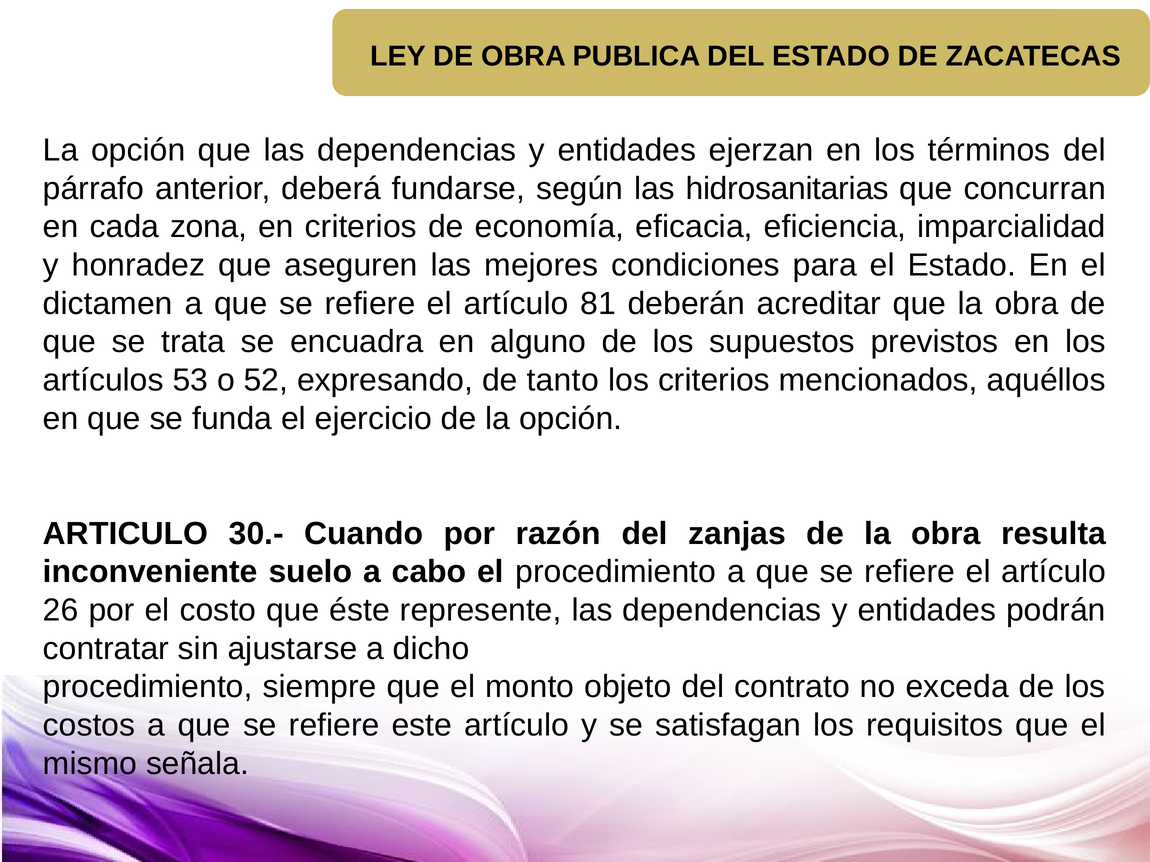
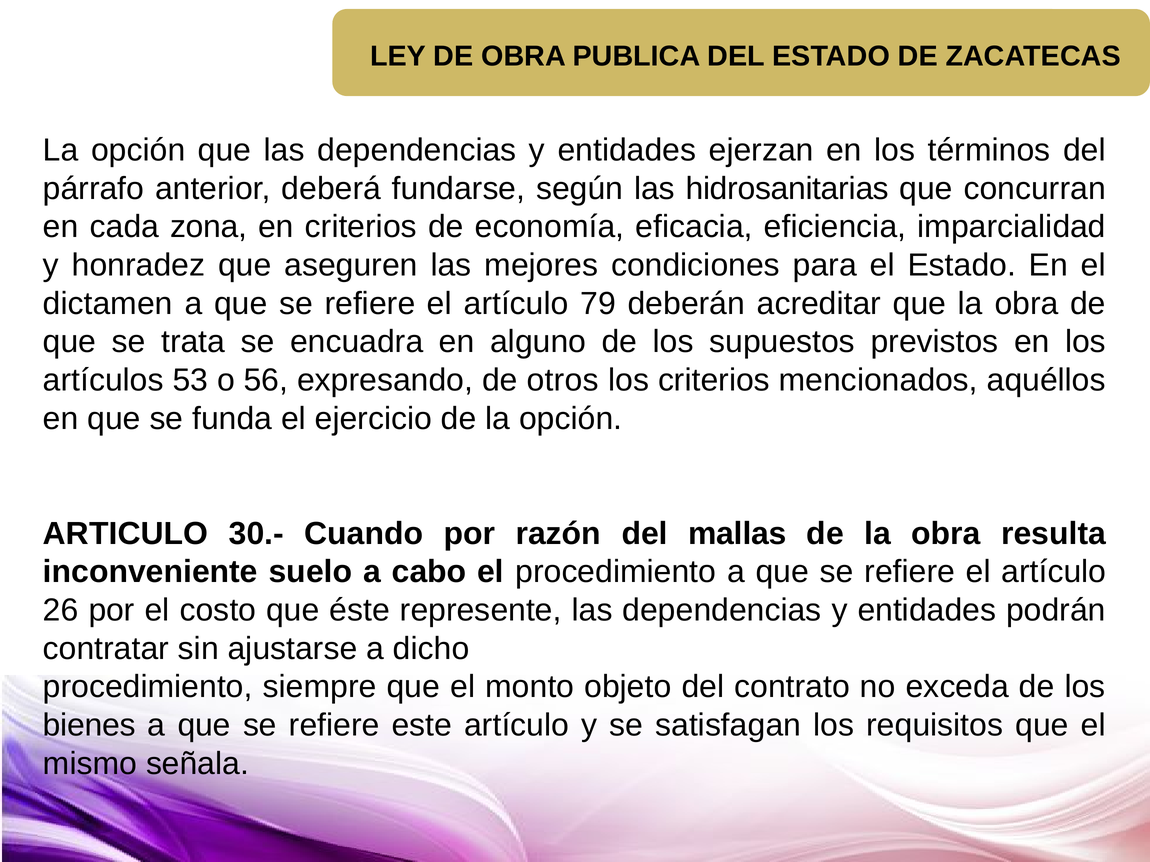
81: 81 -> 79
52: 52 -> 56
tanto: tanto -> otros
zanjas: zanjas -> mallas
costos: costos -> bienes
